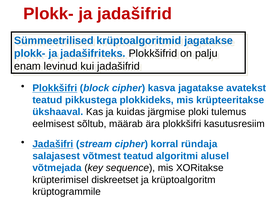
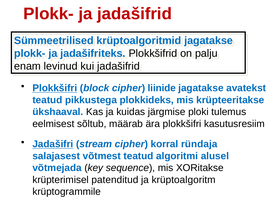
kasva: kasva -> liinide
diskreetset: diskreetset -> patenditud
